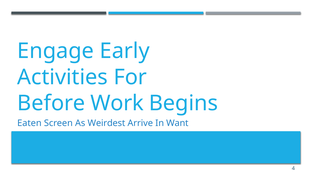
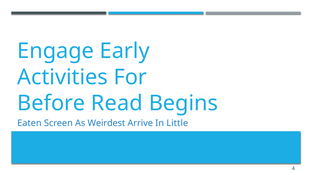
Work: Work -> Read
Want: Want -> Little
